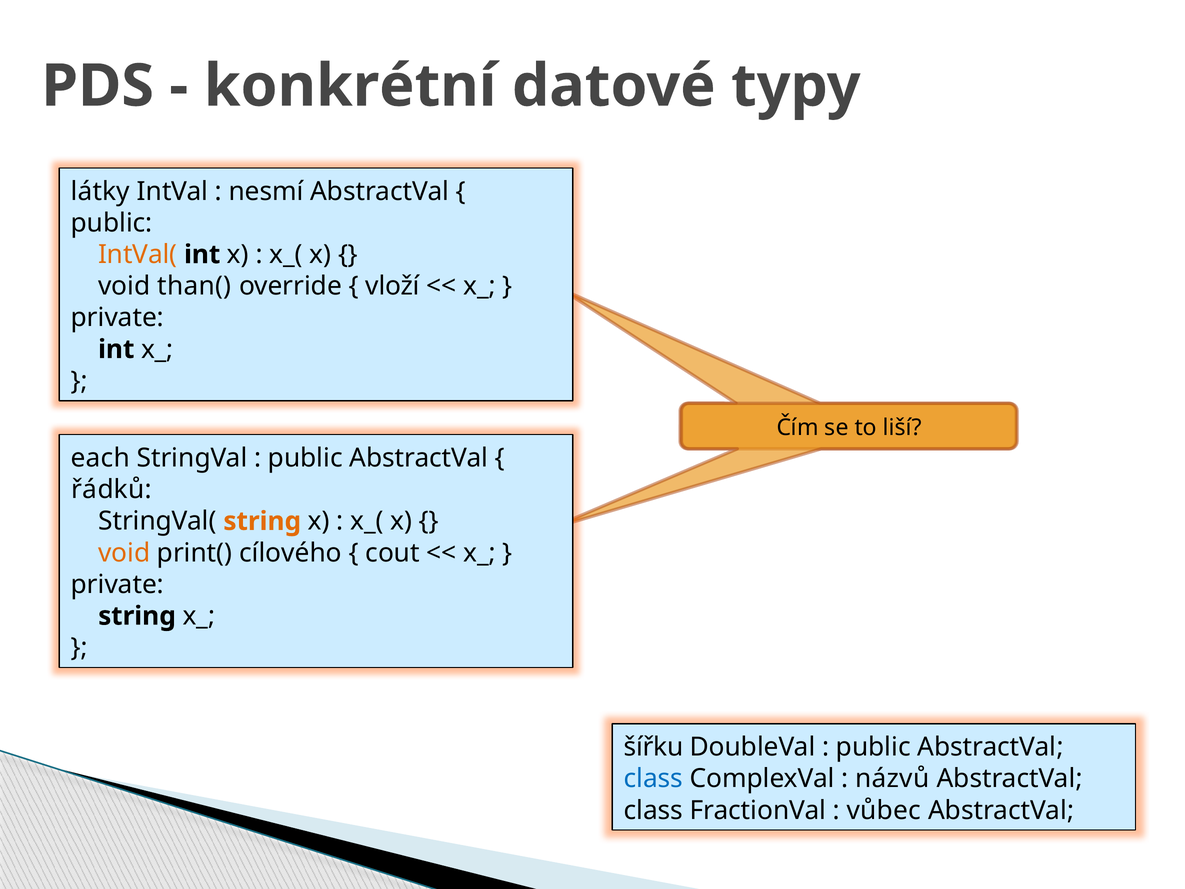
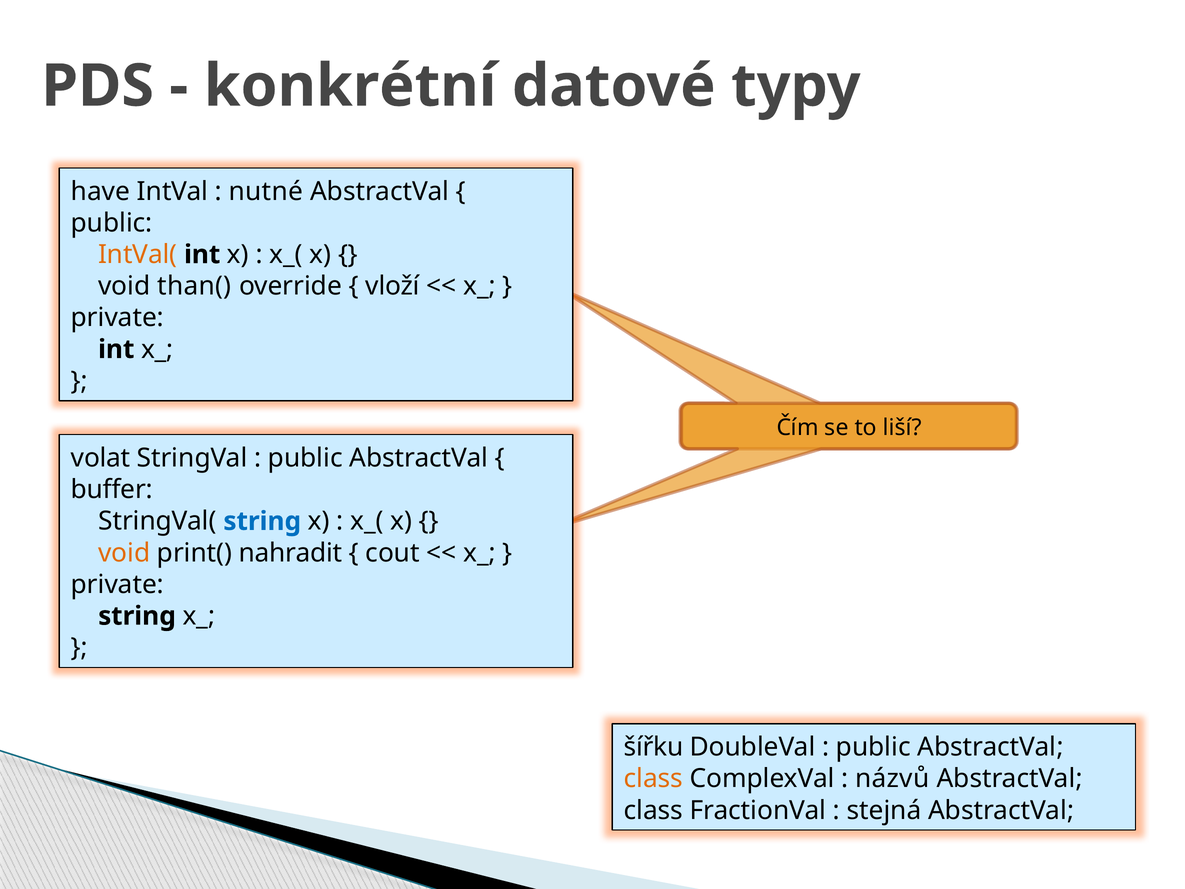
látky: látky -> have
nesmí: nesmí -> nutné
each: each -> volat
řádků: řádků -> buffer
string at (262, 521) colour: orange -> blue
cílového: cílového -> nahradit
class at (653, 779) colour: blue -> orange
vůbec: vůbec -> stejná
